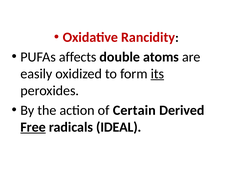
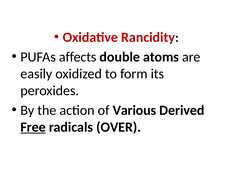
its underline: present -> none
Certain: Certain -> Various
IDEAL: IDEAL -> OVER
